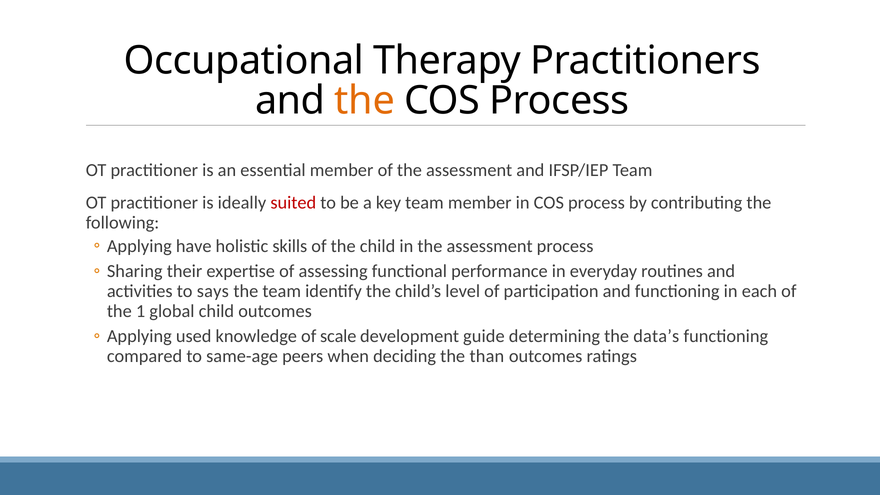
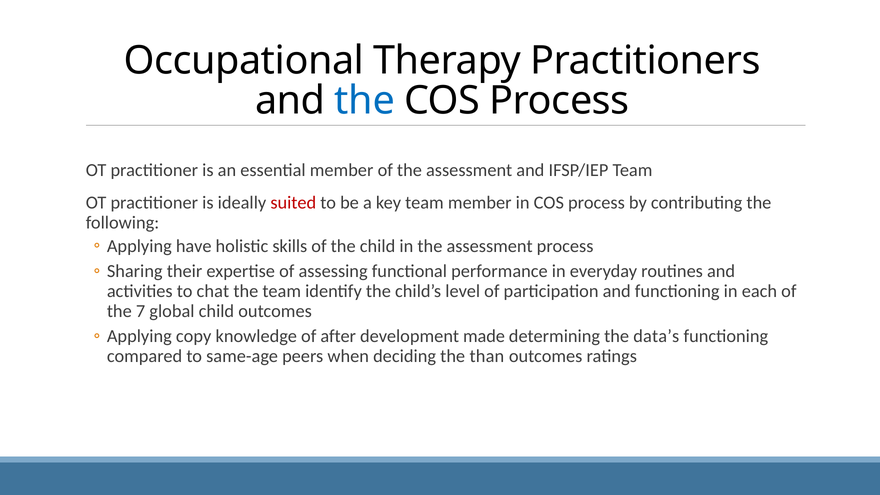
the at (365, 101) colour: orange -> blue
says: says -> chat
1: 1 -> 7
used: used -> copy
scale: scale -> after
guide: guide -> made
